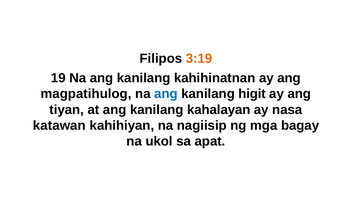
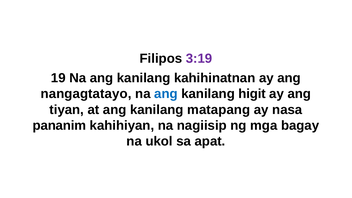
3:19 colour: orange -> purple
magpatihulog: magpatihulog -> nangagtatayo
kahalayan: kahalayan -> matapang
katawan: katawan -> pananim
